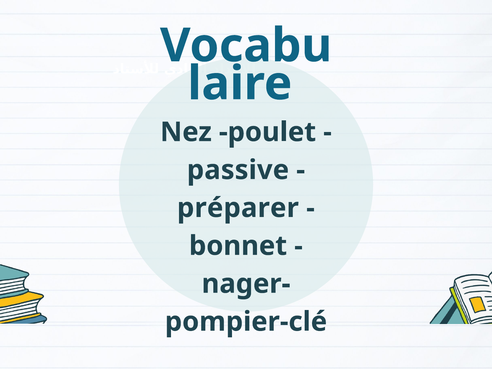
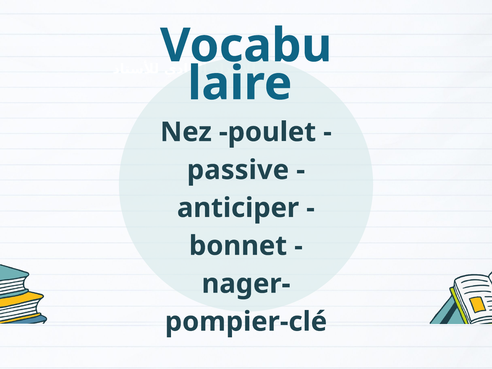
préparer: préparer -> anticiper
